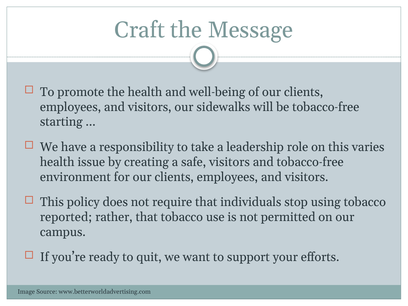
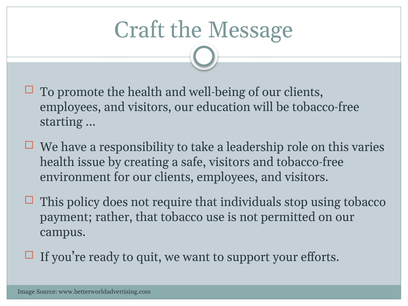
sidewalks: sidewalks -> education
reported: reported -> payment
